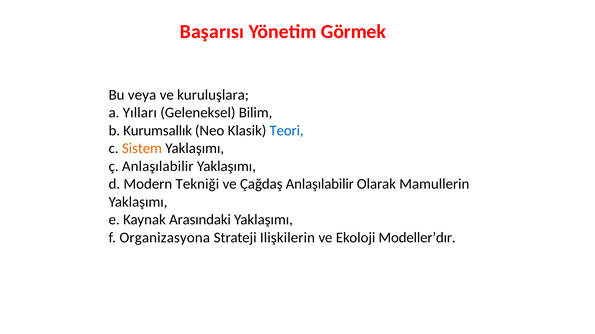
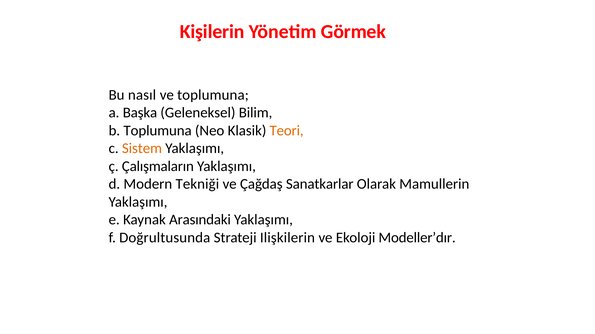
Başarısı: Başarısı -> Kişilerin
veya: veya -> nasıl
ve kuruluşlara: kuruluşlara -> toplumuna
Yılları: Yılları -> Başka
b Kurumsallık: Kurumsallık -> Toplumuna
Teori colour: blue -> orange
ç Anlaşılabilir: Anlaşılabilir -> Çalışmaların
Çağdaş Anlaşılabilir: Anlaşılabilir -> Sanatkarlar
Organizasyona: Organizasyona -> Doğrultusunda
